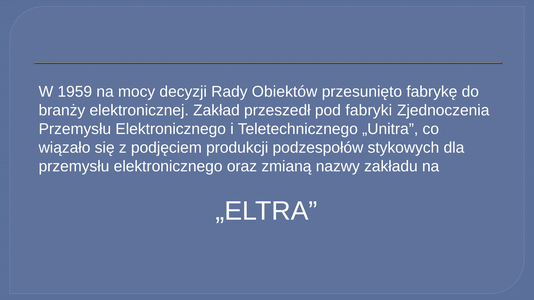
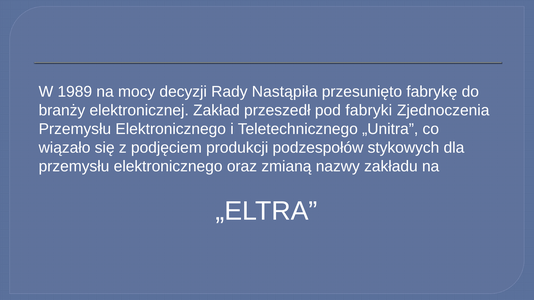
1959: 1959 -> 1989
Obiektów: Obiektów -> Nastąpiła
